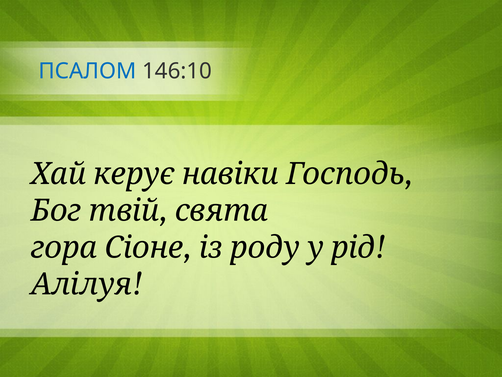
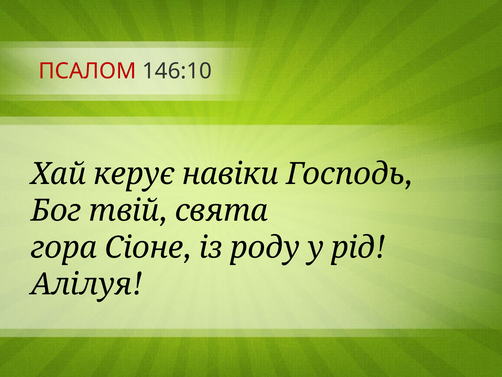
ПСАЛОМ colour: blue -> red
